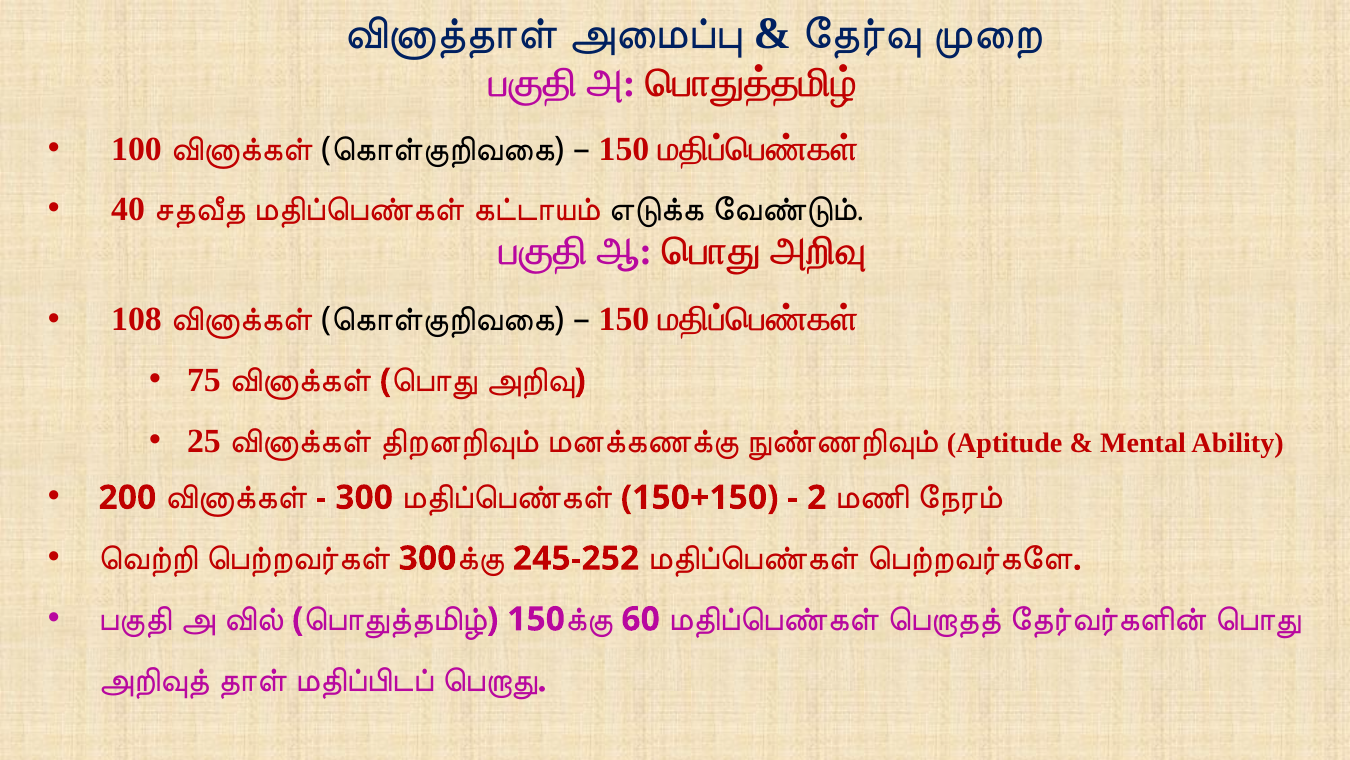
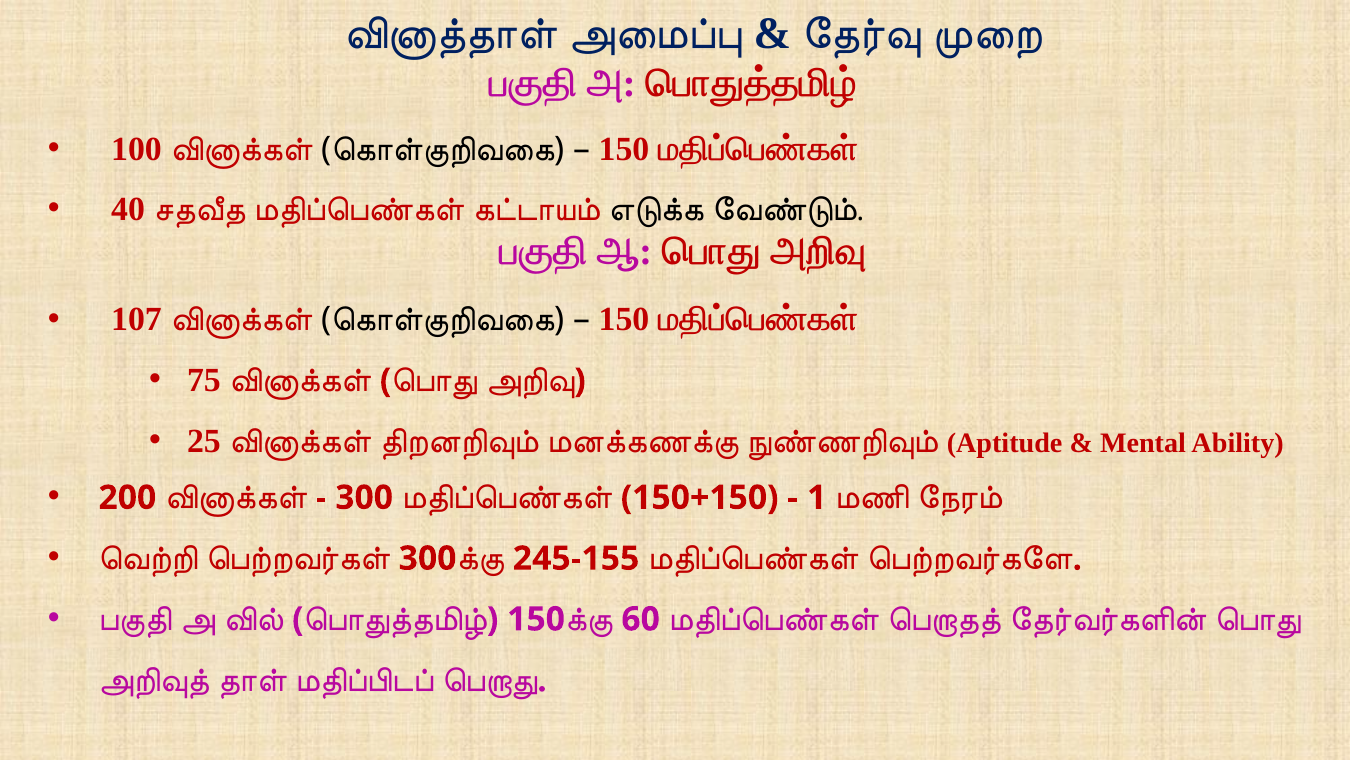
108: 108 -> 107
2: 2 -> 1
245-252: 245-252 -> 245-155
